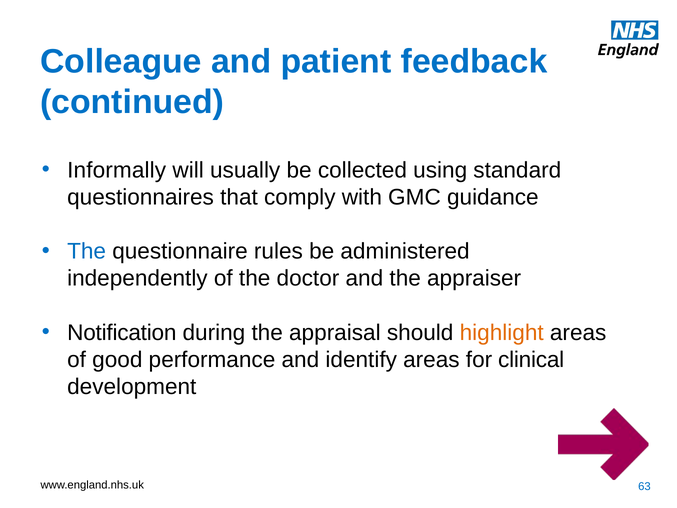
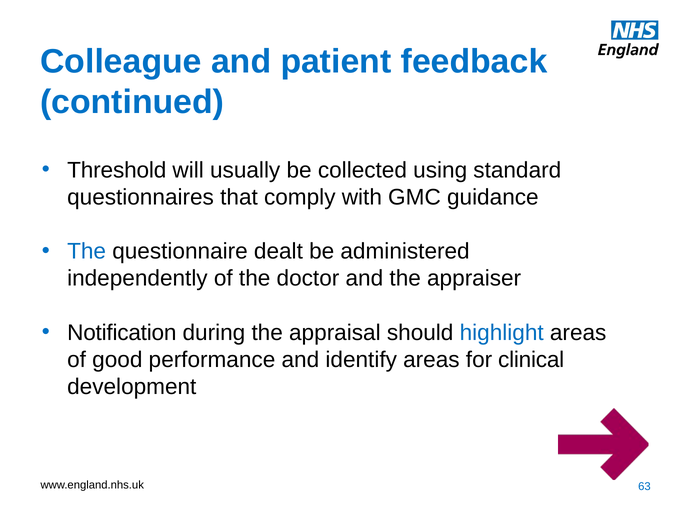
Informally: Informally -> Threshold
rules: rules -> dealt
highlight colour: orange -> blue
